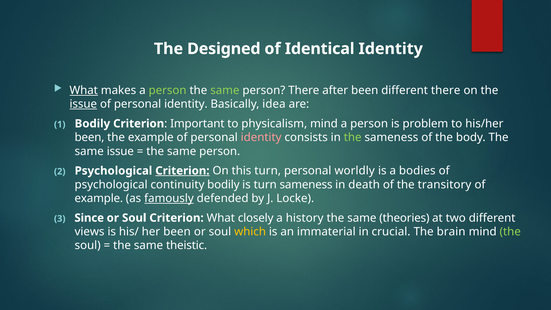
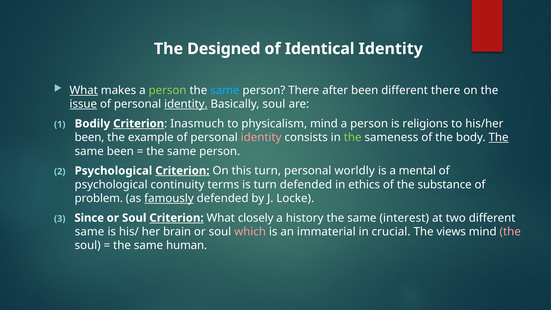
same at (225, 90) colour: light green -> light blue
identity at (186, 104) underline: none -> present
Basically idea: idea -> soul
Criterion at (139, 124) underline: none -> present
Important: Important -> Inasmuch
problem: problem -> religions
The at (499, 137) underline: none -> present
same issue: issue -> been
bodies: bodies -> mental
continuity bodily: bodily -> terms
turn sameness: sameness -> defended
death: death -> ethics
transitory: transitory -> substance
example at (99, 198): example -> problem
Criterion at (177, 218) underline: none -> present
theories: theories -> interest
views at (90, 232): views -> same
her been: been -> brain
which colour: yellow -> pink
brain: brain -> views
the at (510, 232) colour: light green -> pink
theistic: theistic -> human
